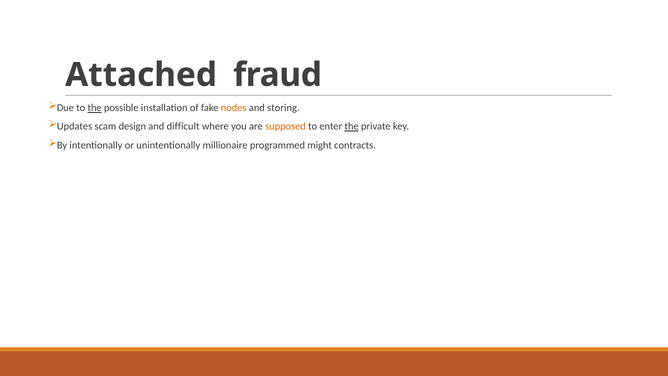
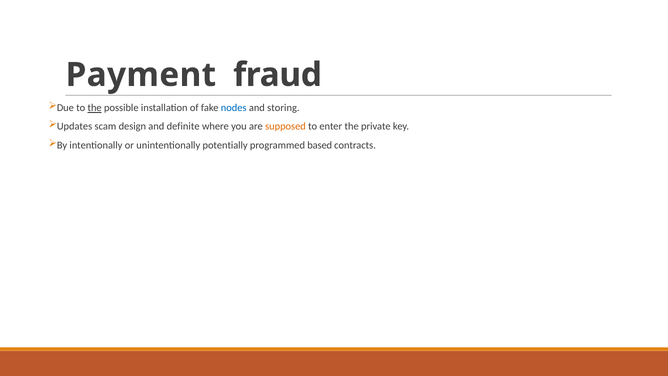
Attached: Attached -> Payment
nodes colour: orange -> blue
difficult: difficult -> definite
the at (352, 126) underline: present -> none
millionaire: millionaire -> potentially
might: might -> based
